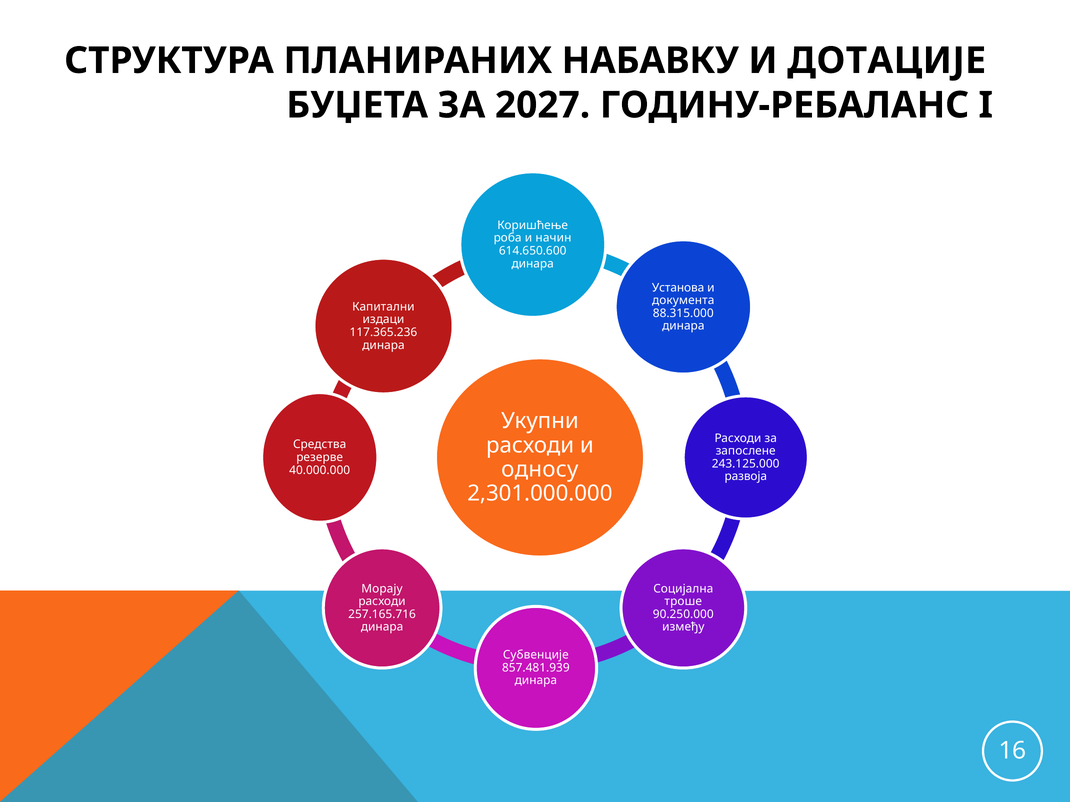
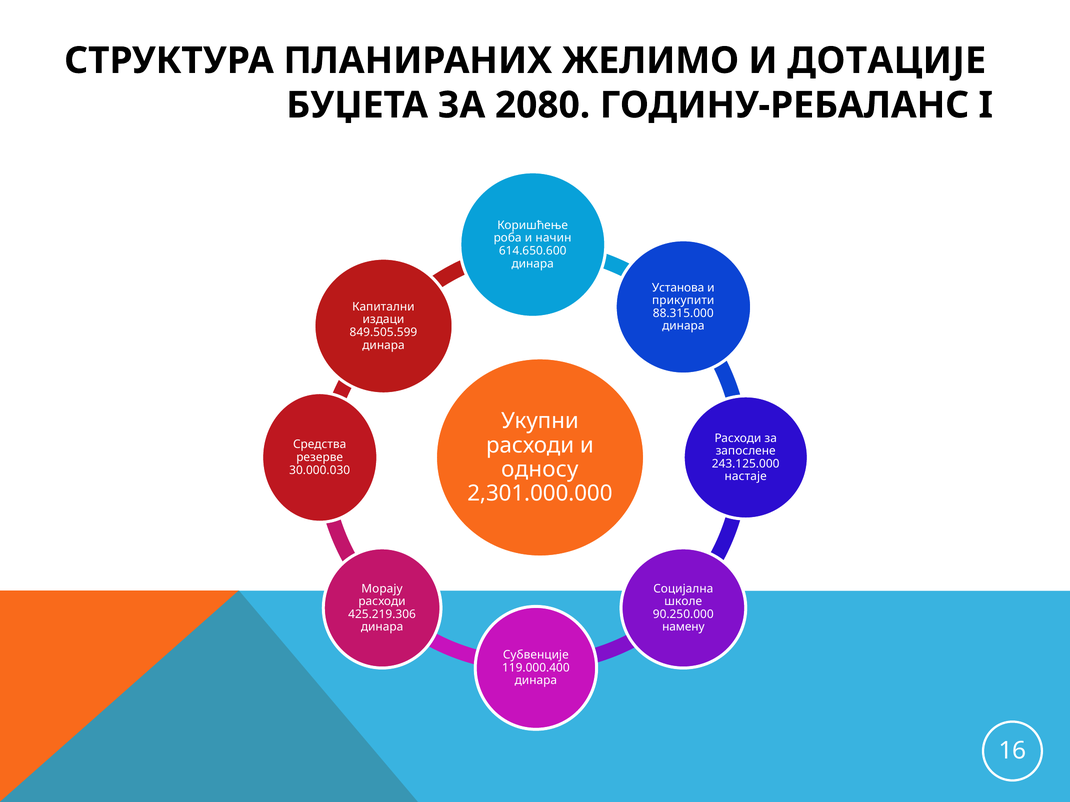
НАБАВКУ: НАБАВКУ -> ЖЕЛИМО
2027: 2027 -> 2080
документа: документа -> прикупити
117.365.236: 117.365.236 -> 849.505.599
40.000.000: 40.000.000 -> 30.000.030
развоја: развоја -> настаје
троше: троше -> школе
257.165.716: 257.165.716 -> 425.219.306
између: између -> намену
857.481.939: 857.481.939 -> 119.000.400
